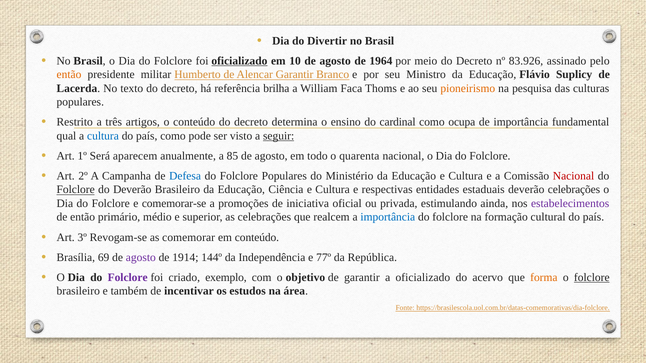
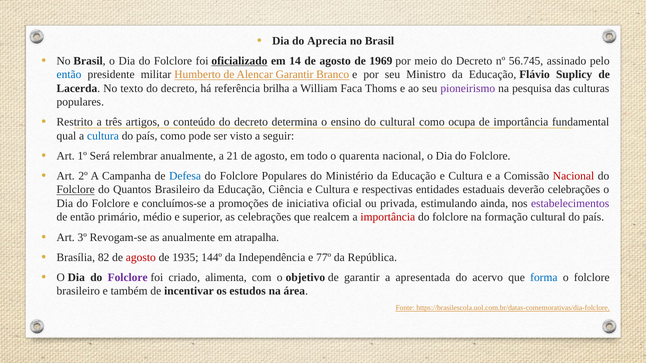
Divertir: Divertir -> Aprecia
10: 10 -> 14
1964: 1964 -> 1969
83.926: 83.926 -> 56.745
então at (69, 75) colour: orange -> blue
pioneirismo colour: orange -> purple
do cardinal: cardinal -> cultural
seguir underline: present -> none
aparecem: aparecem -> relembrar
85: 85 -> 21
do Deverão: Deverão -> Quantos
comemorar-se: comemorar-se -> concluímos-se
importância at (388, 217) colour: blue -> red
as comemorar: comemorar -> anualmente
em conteúdo: conteúdo -> atrapalha
69: 69 -> 82
agosto at (141, 258) colour: purple -> red
1914: 1914 -> 1935
exemplo: exemplo -> alimenta
a oficializado: oficializado -> apresentada
forma colour: orange -> blue
folclore at (592, 278) underline: present -> none
